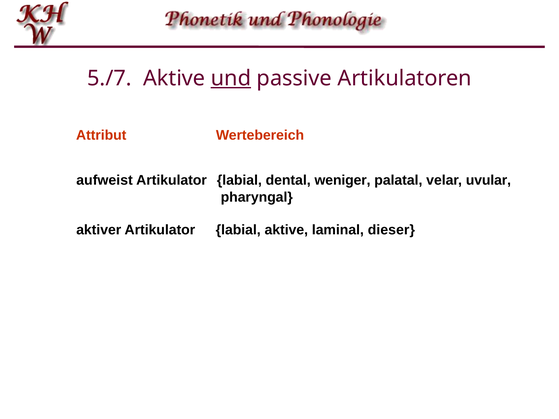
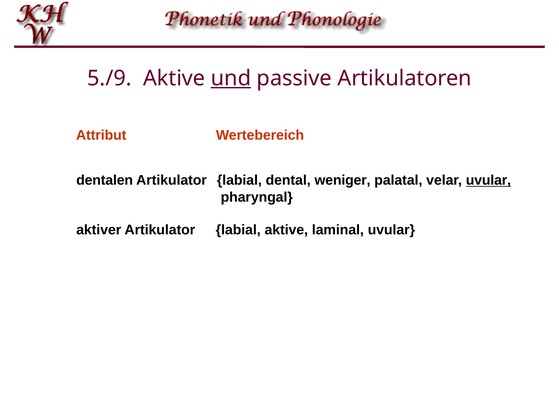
5./7: 5./7 -> 5./9
aufweist: aufweist -> dentalen
uvular at (488, 180) underline: none -> present
laminal dieser: dieser -> uvular
